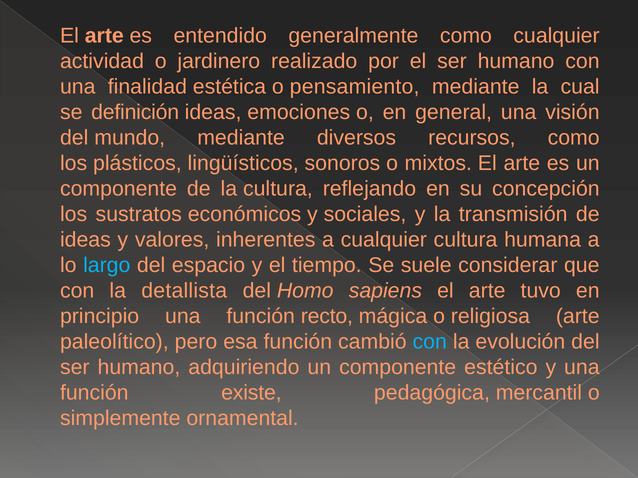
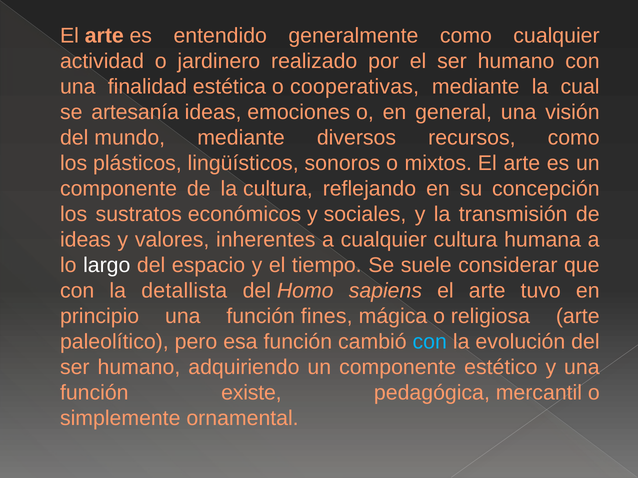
pensamiento: pensamiento -> cooperativas
definición: definición -> artesanía
largo colour: light blue -> white
recto: recto -> fines
